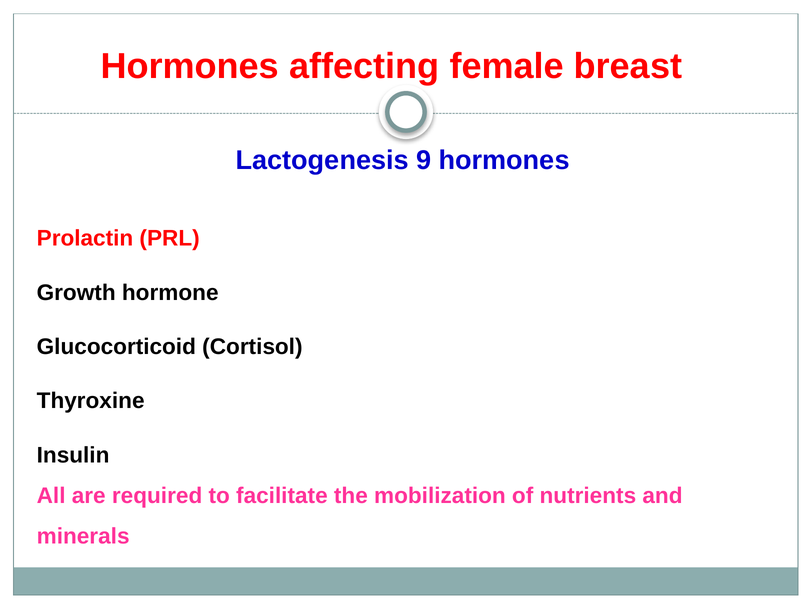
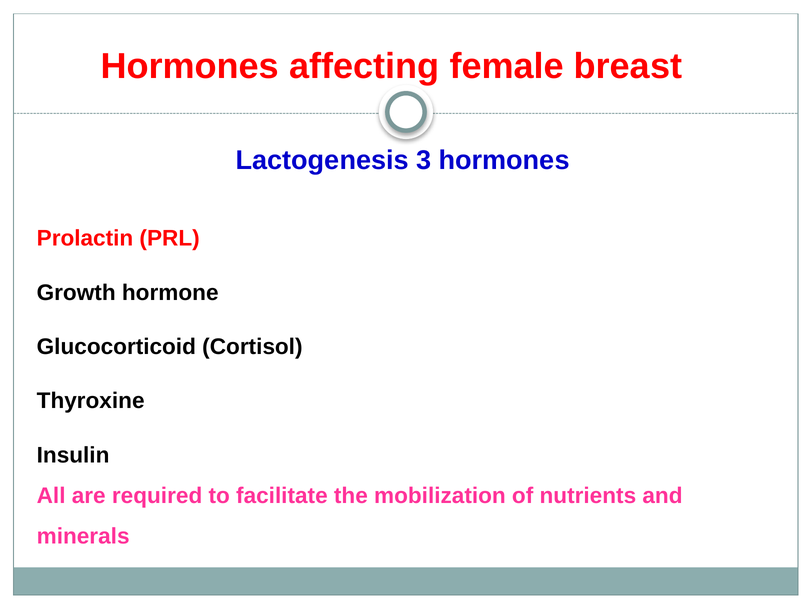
9: 9 -> 3
